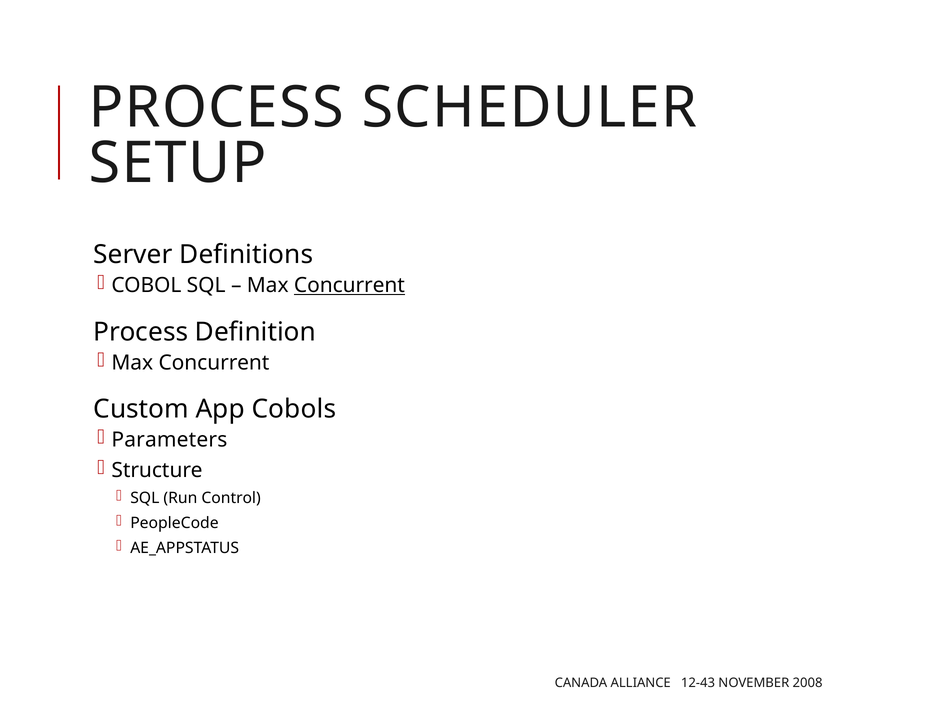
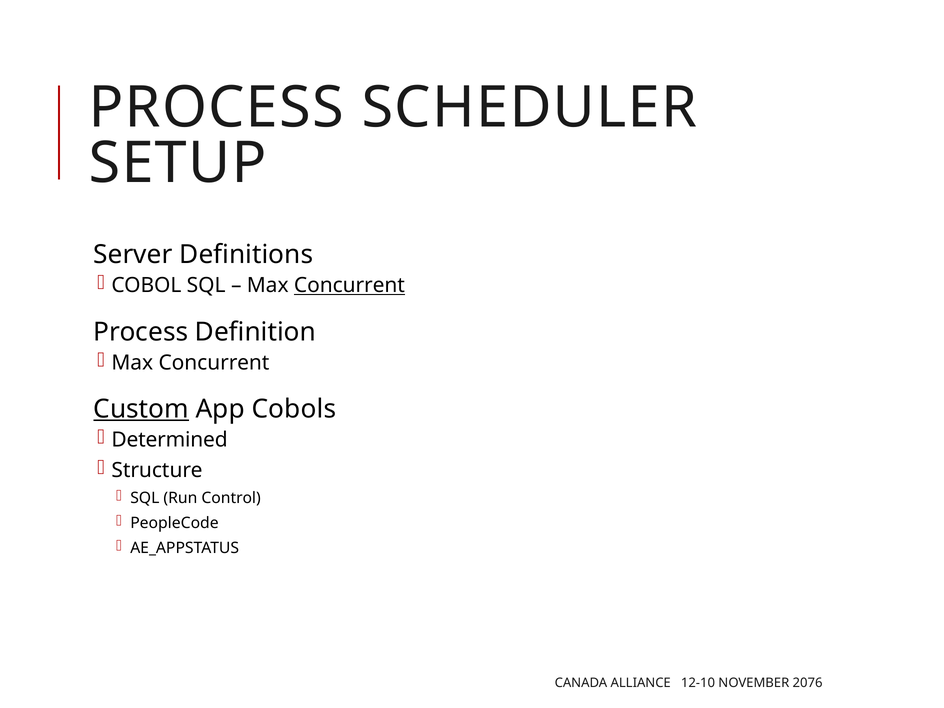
Custom underline: none -> present
Parameters: Parameters -> Determined
12-43: 12-43 -> 12-10
2008: 2008 -> 2076
